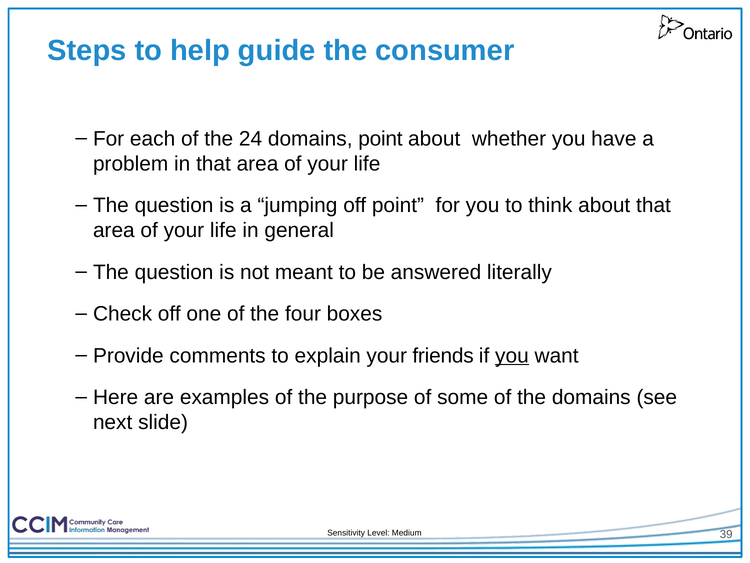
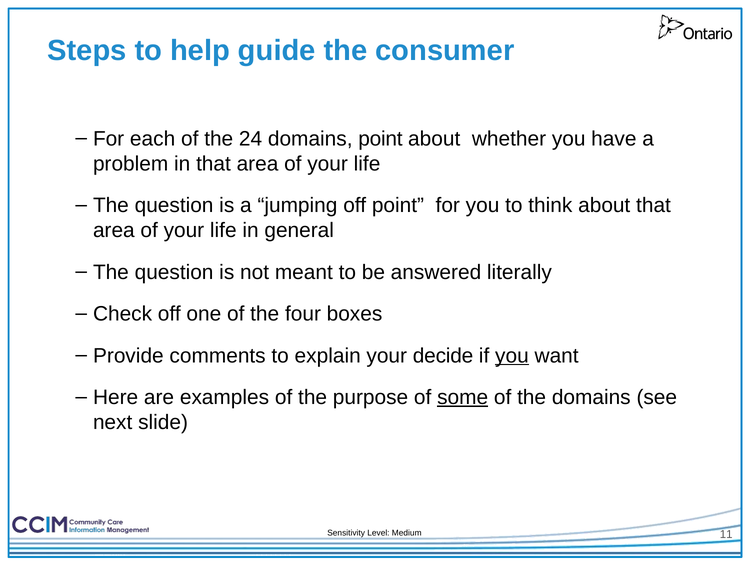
friends: friends -> decide
some underline: none -> present
39: 39 -> 11
